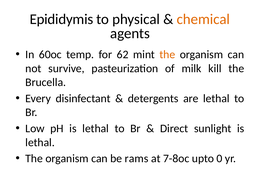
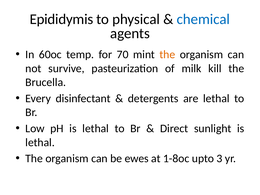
chemical colour: orange -> blue
62: 62 -> 70
rams: rams -> ewes
7-8oc: 7-8oc -> 1-8oc
0: 0 -> 3
